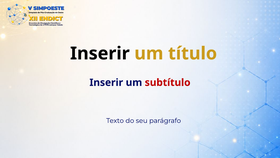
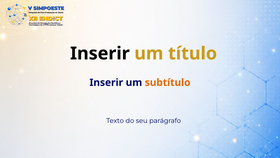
subtítulo colour: red -> orange
